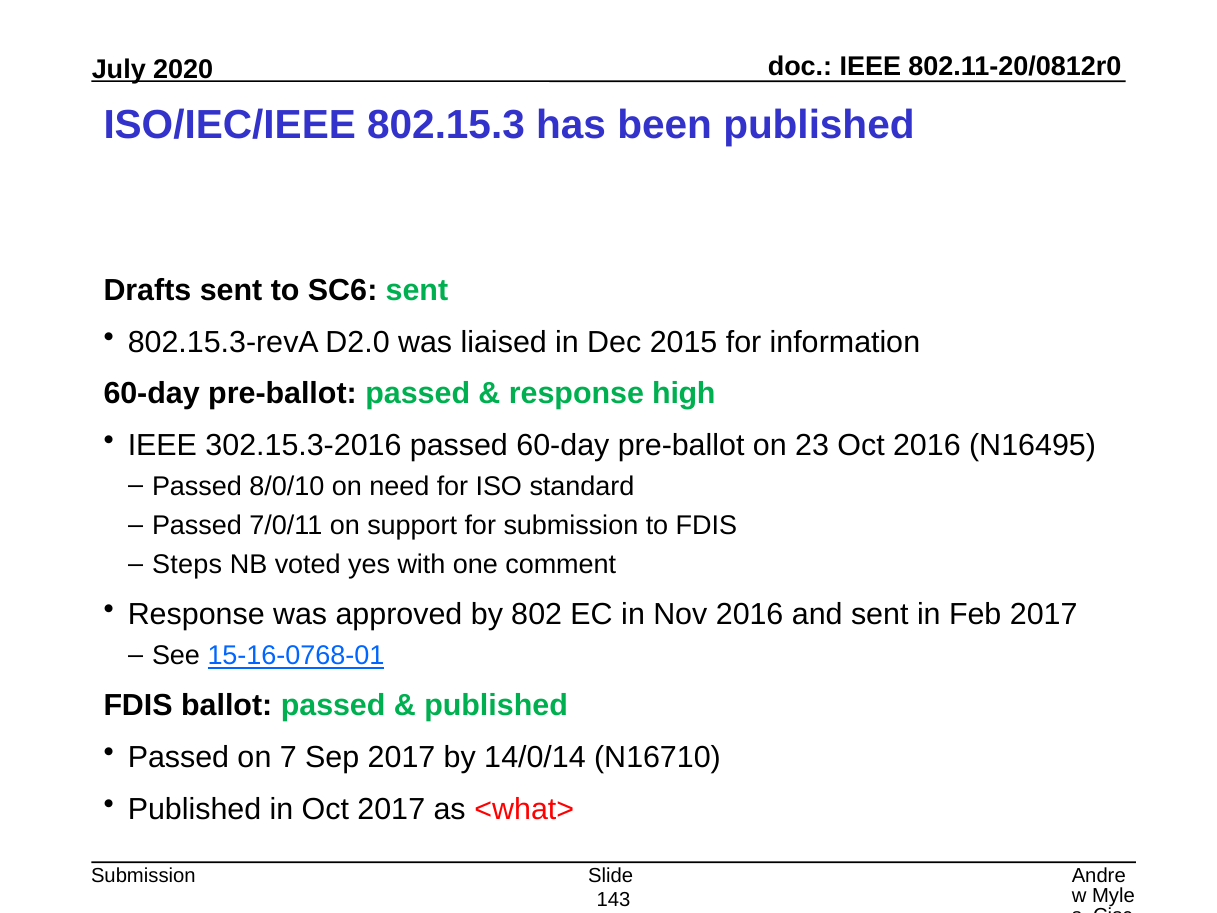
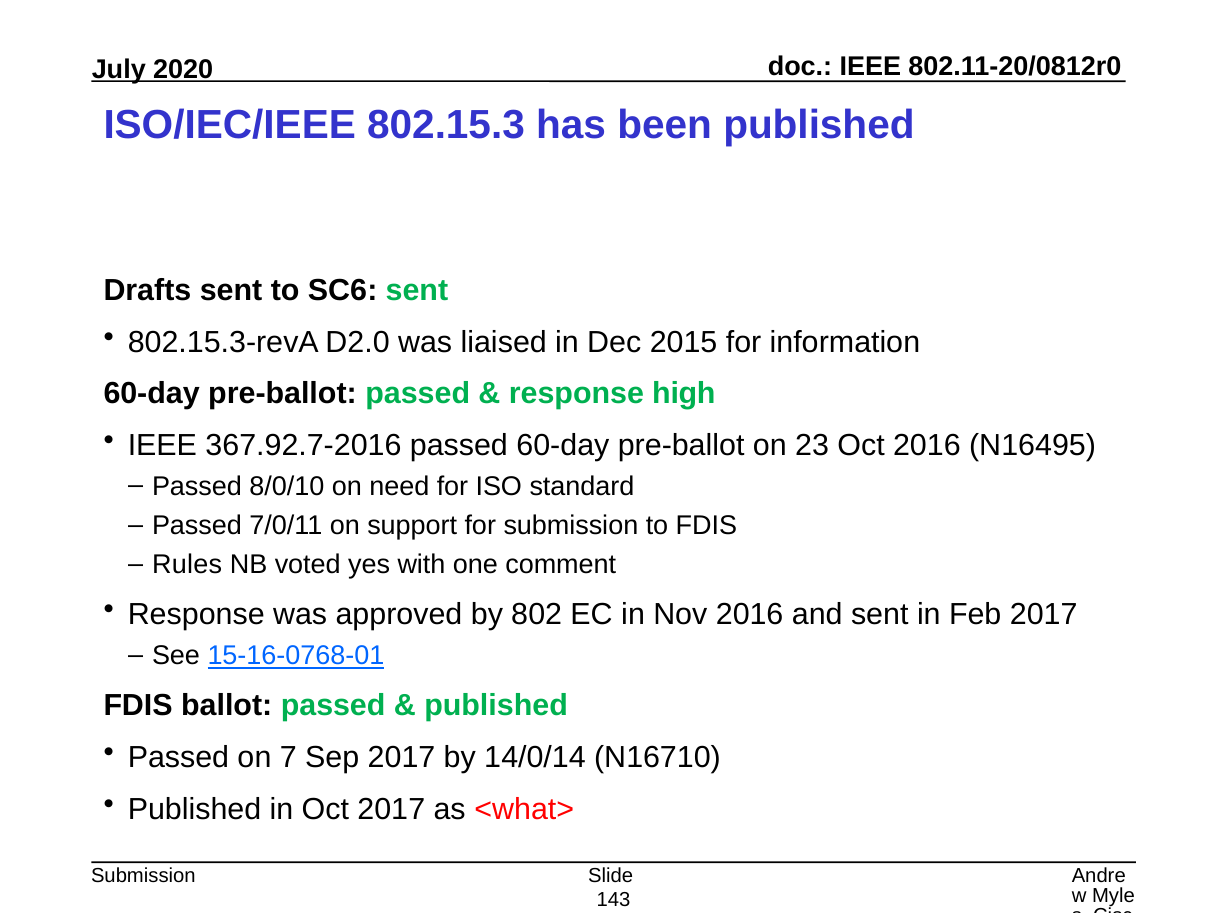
302.15.3-2016: 302.15.3-2016 -> 367.92.7-2016
Steps: Steps -> Rules
